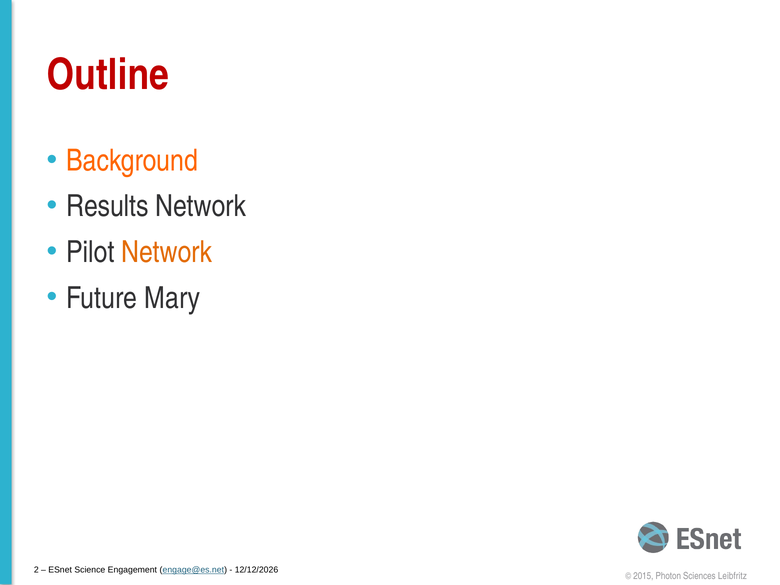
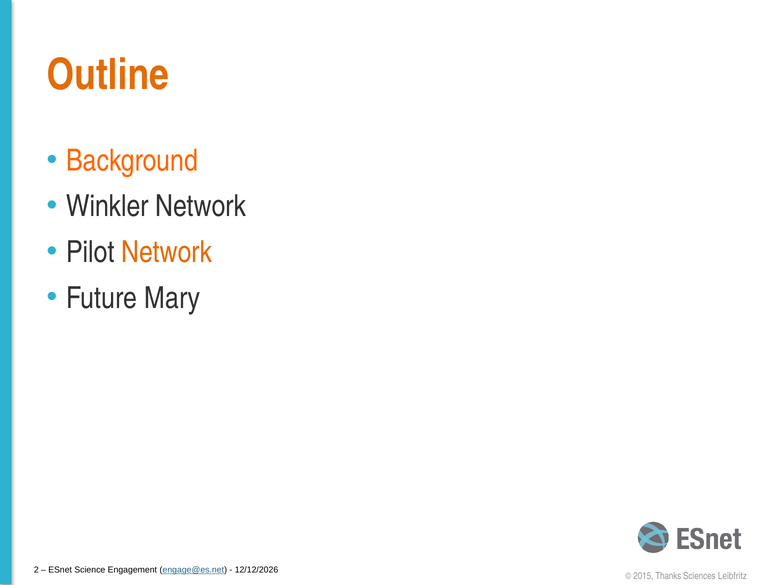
Outline colour: red -> orange
Results: Results -> Winkler
Photon: Photon -> Thanks
